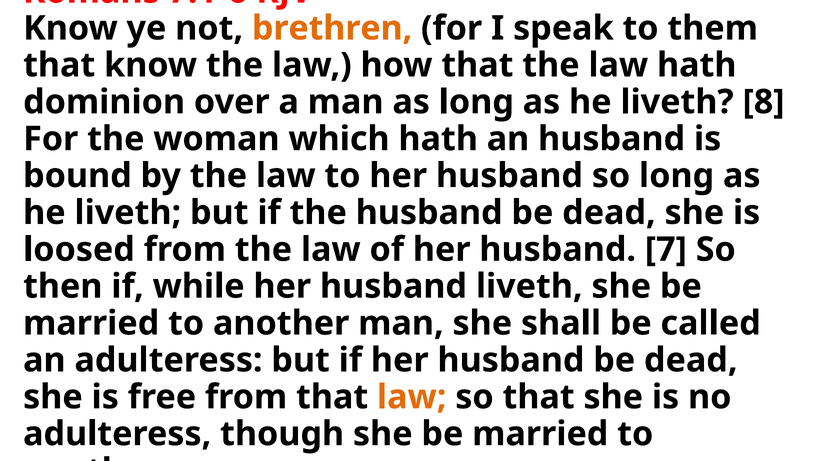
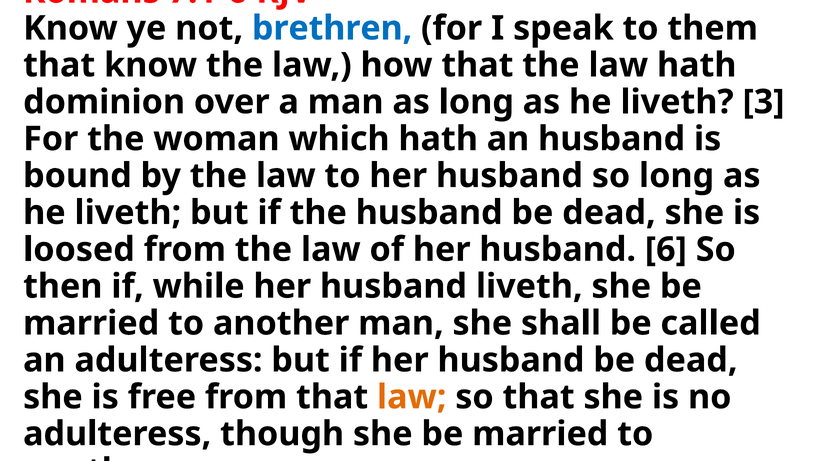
brethren colour: orange -> blue
8: 8 -> 3
7: 7 -> 6
